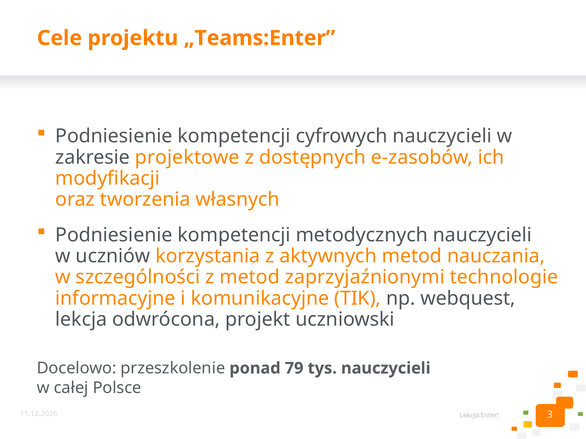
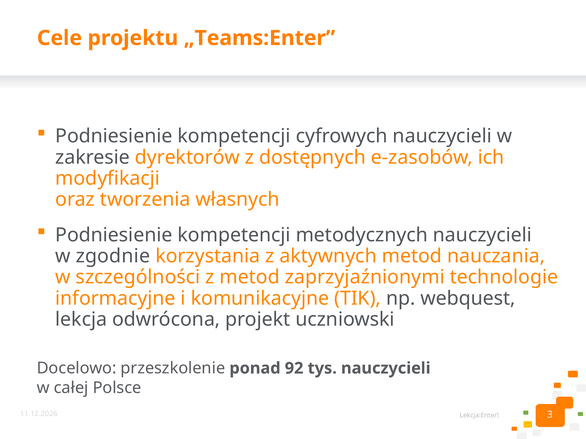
projektowe: projektowe -> dyrektorów
uczniów: uczniów -> zgodnie
79: 79 -> 92
